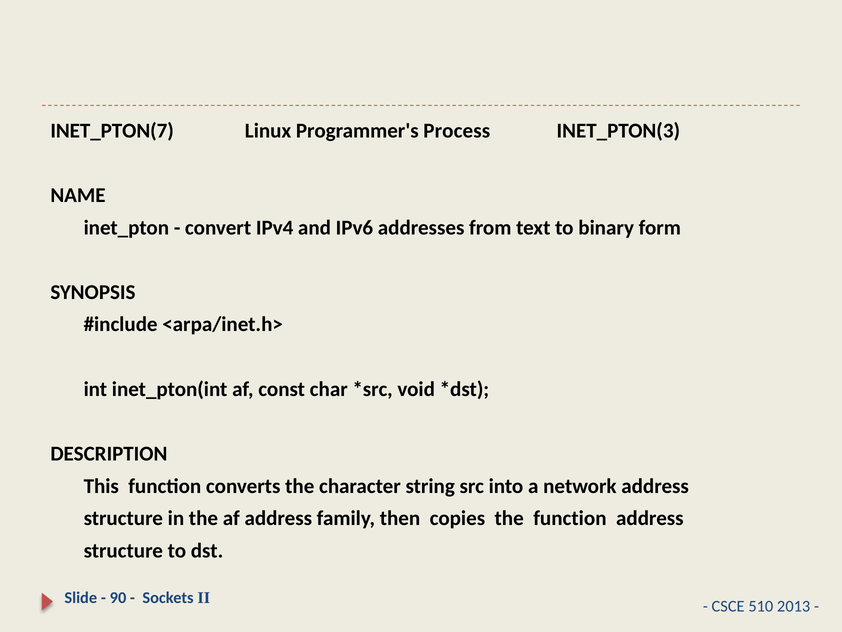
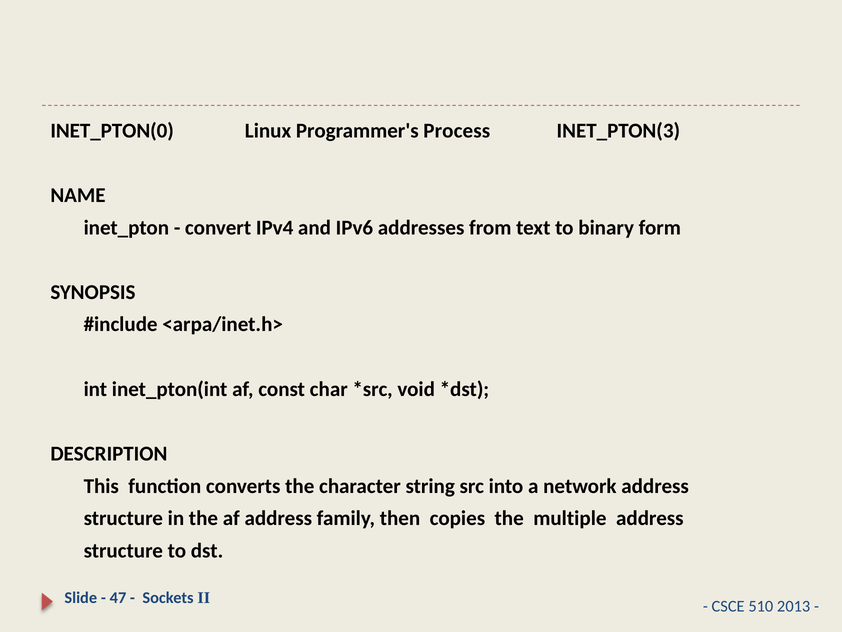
INET_PTON(7: INET_PTON(7 -> INET_PTON(0
the function: function -> multiple
90: 90 -> 47
